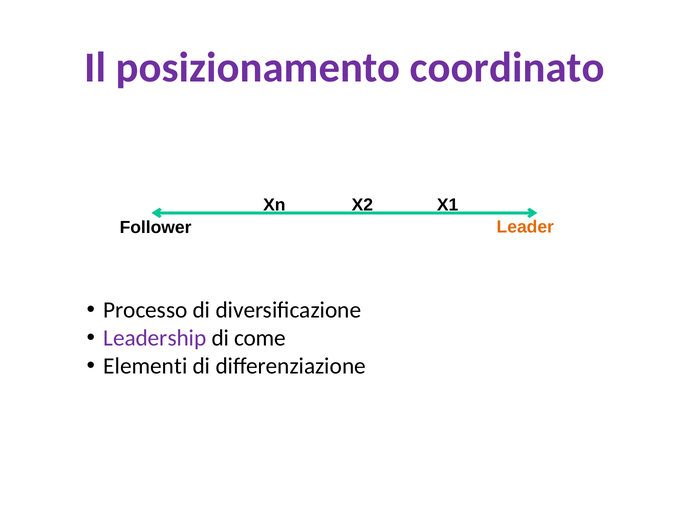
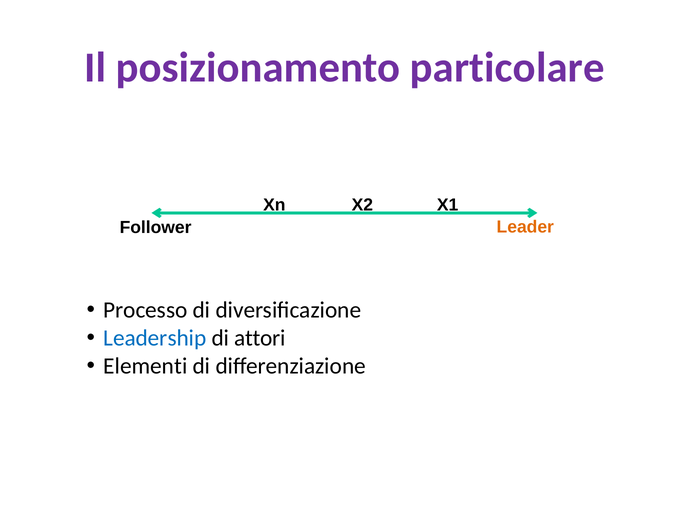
coordinato: coordinato -> particolare
Leadership colour: purple -> blue
come: come -> attori
